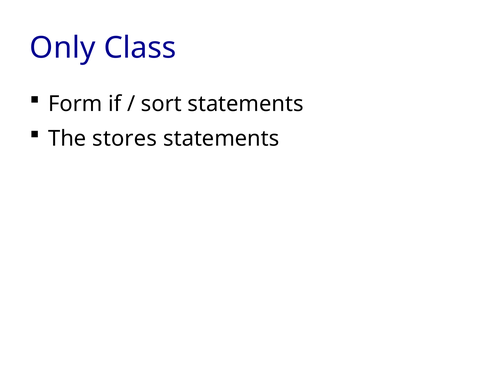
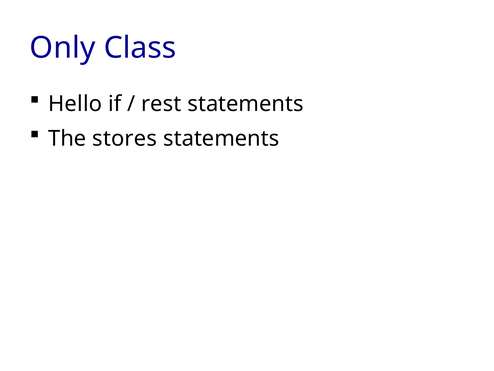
Form: Form -> Hello
sort: sort -> rest
